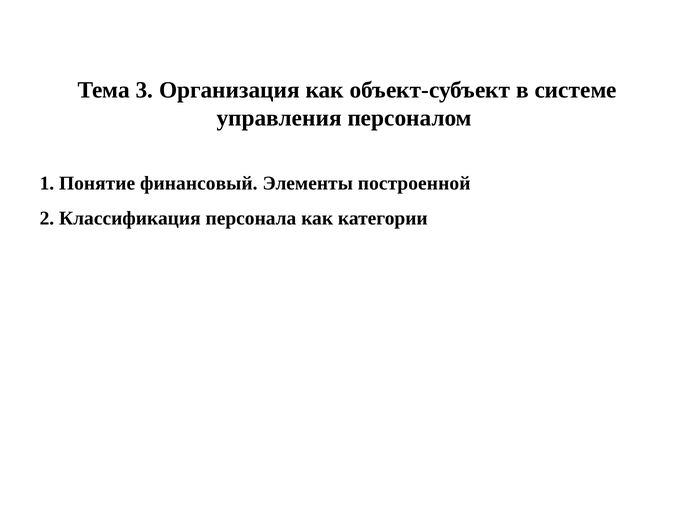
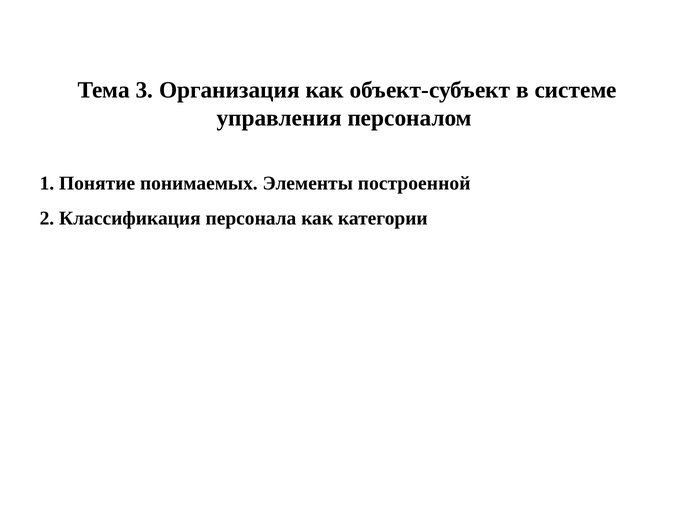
финансовый: финансовый -> понимаемых
